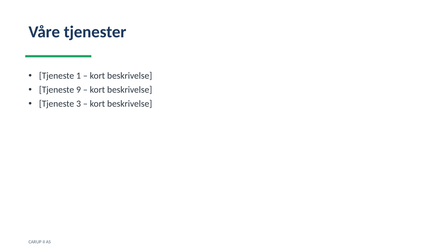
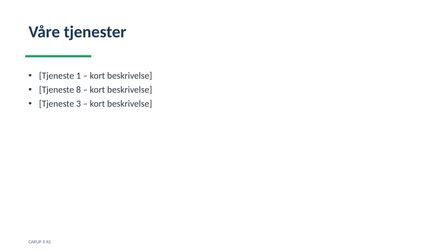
9: 9 -> 8
